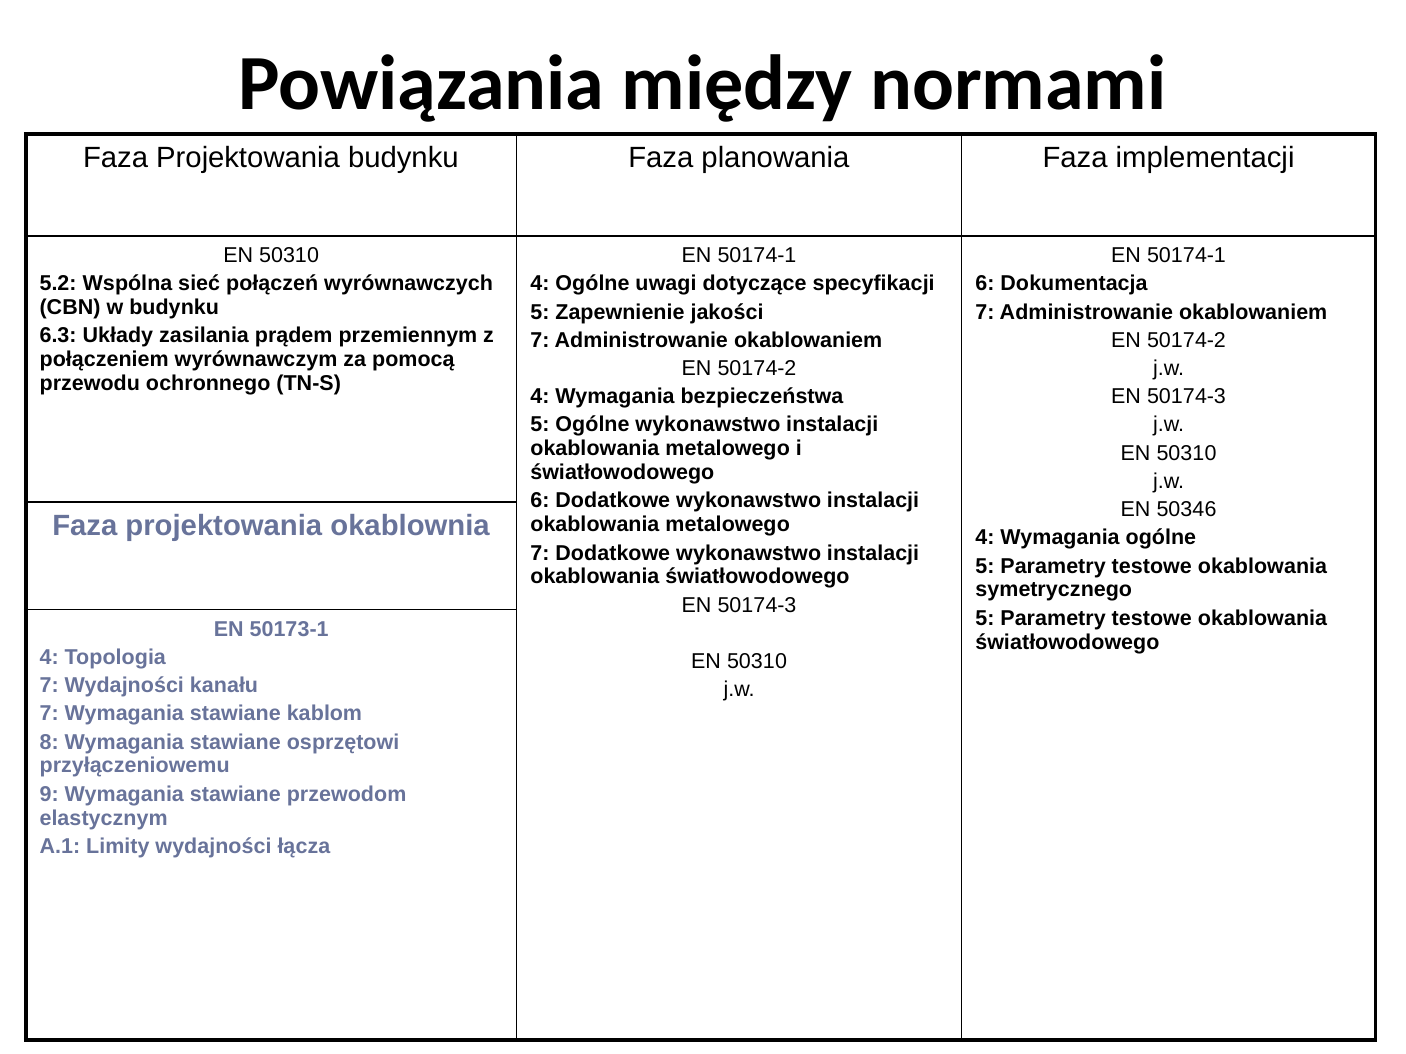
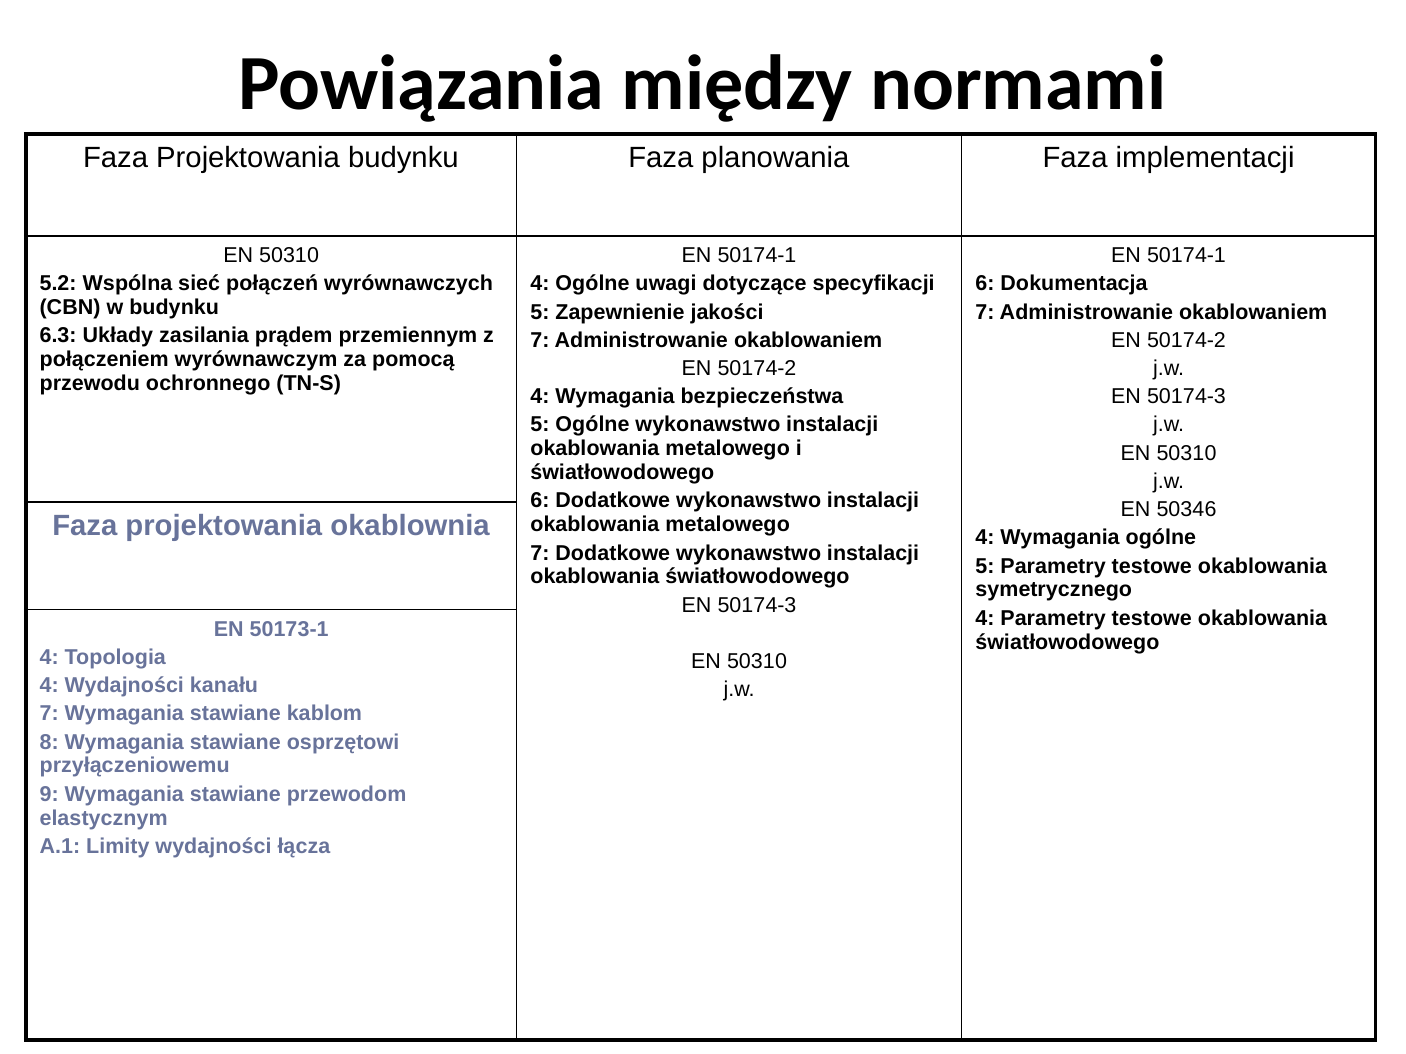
5 at (985, 618): 5 -> 4
7 at (49, 686): 7 -> 4
